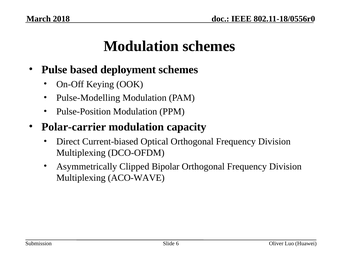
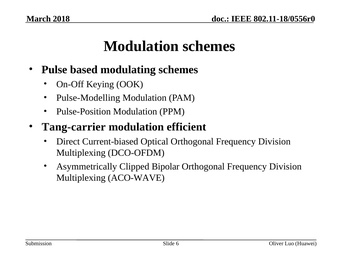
deployment: deployment -> modulating
Polar-carrier: Polar-carrier -> Tang-carrier
capacity: capacity -> efficient
